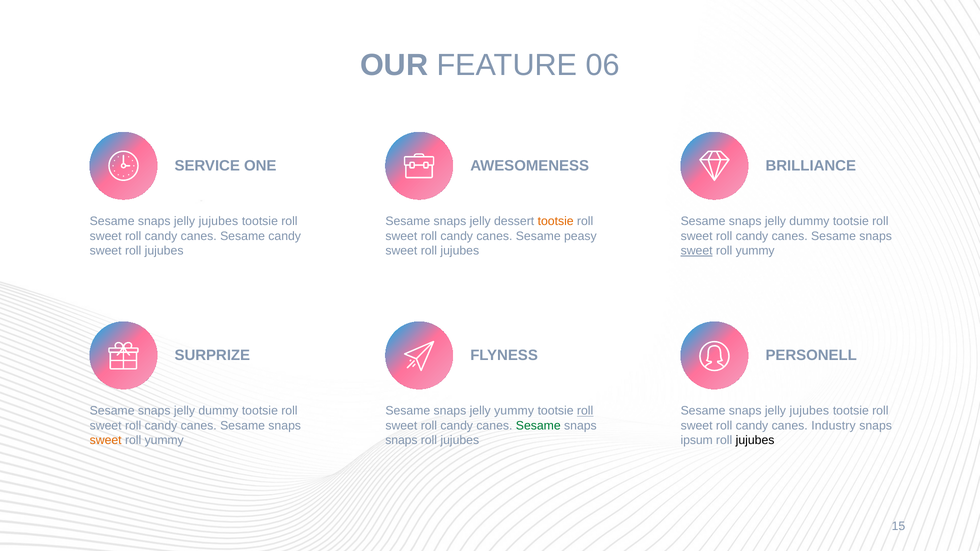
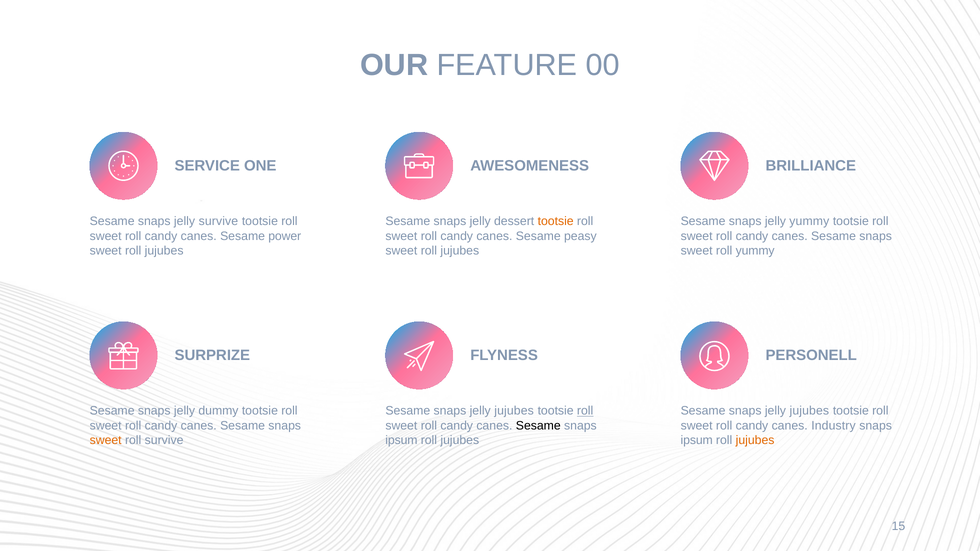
06: 06 -> 00
jujubes at (218, 221): jujubes -> survive
dummy at (809, 221): dummy -> yummy
Sesame candy: candy -> power
sweet at (697, 251) underline: present -> none
yummy at (514, 411): yummy -> jujubes
Sesame at (538, 426) colour: green -> black
yummy at (164, 440): yummy -> survive
snaps at (401, 440): snaps -> ipsum
jujubes at (755, 440) colour: black -> orange
